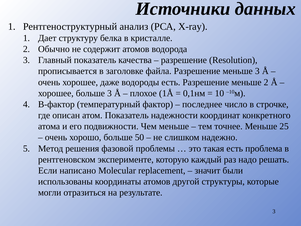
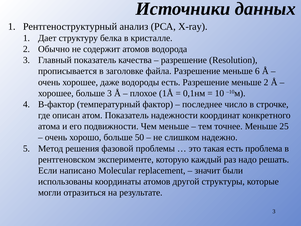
меньше 3: 3 -> 6
